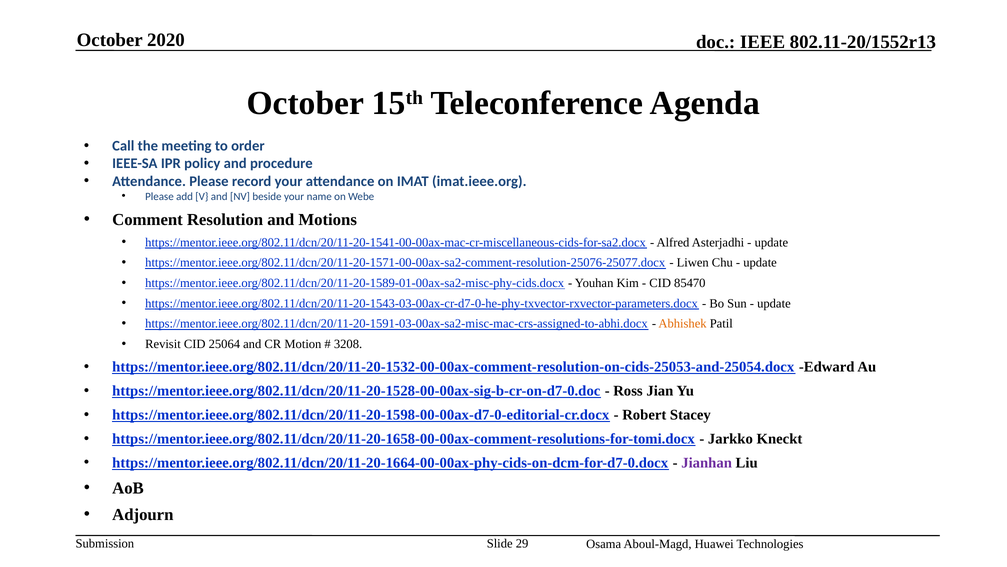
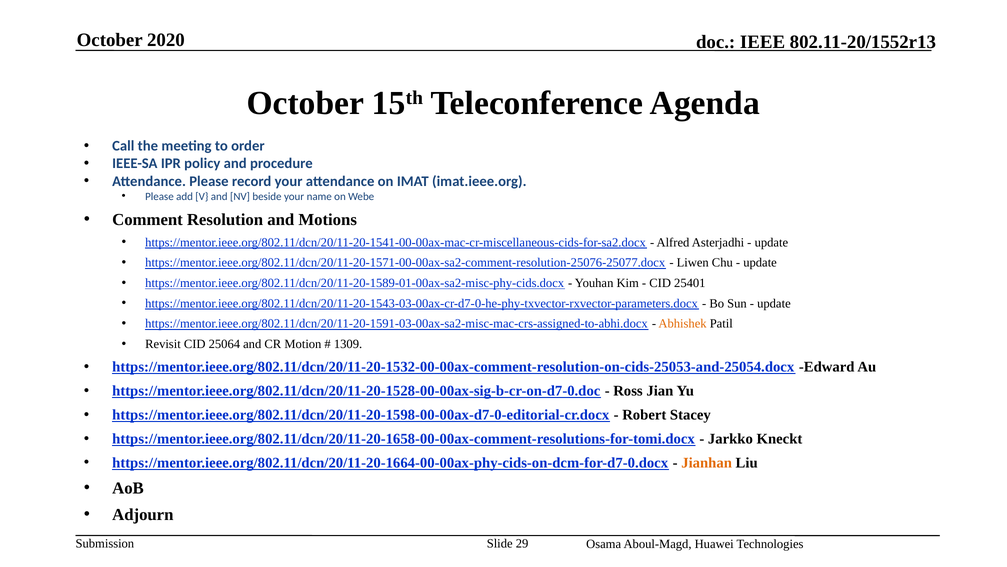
85470: 85470 -> 25401
3208: 3208 -> 1309
Jianhan colour: purple -> orange
